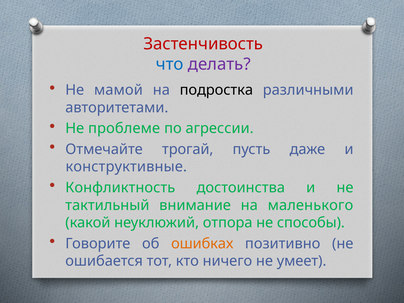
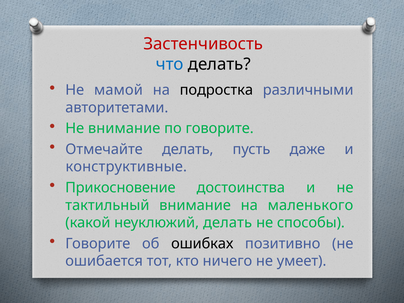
делать at (219, 64) colour: purple -> black
Не проблеме: проблеме -> внимание
по агрессии: агрессии -> говорите
Отмечайте трогай: трогай -> делать
Конфликтность: Конфликтность -> Прикосновение
неуклюжий отпора: отпора -> делать
ошибках colour: orange -> black
